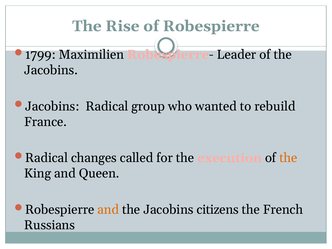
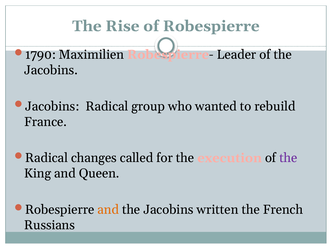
1799: 1799 -> 1790
the at (288, 158) colour: orange -> purple
citizens: citizens -> written
